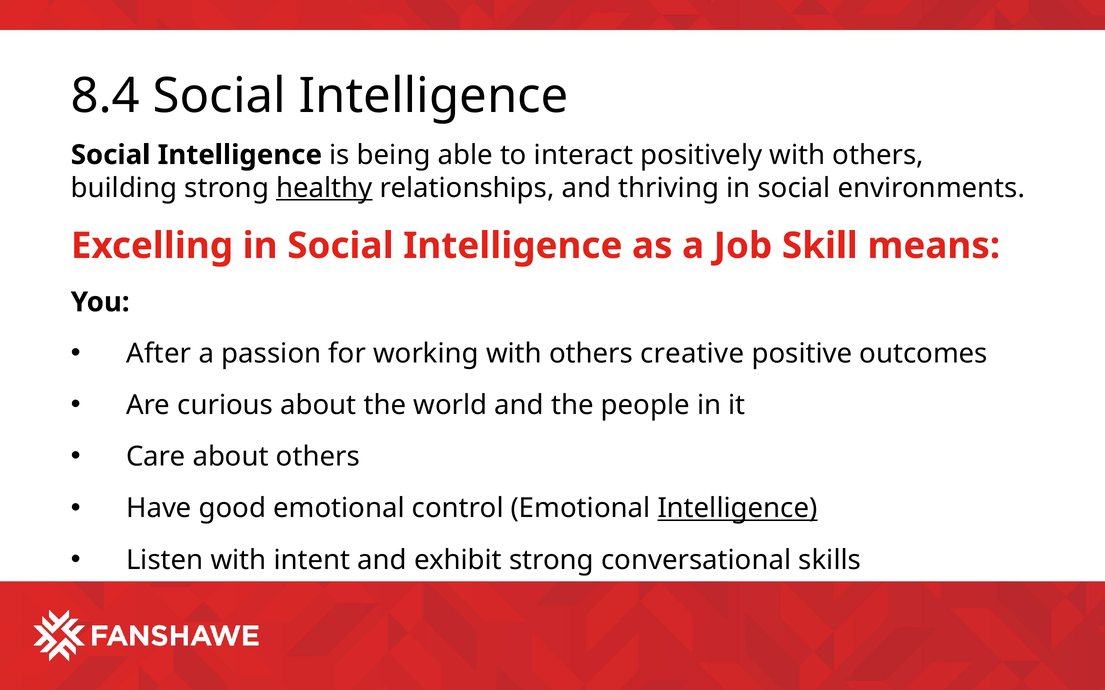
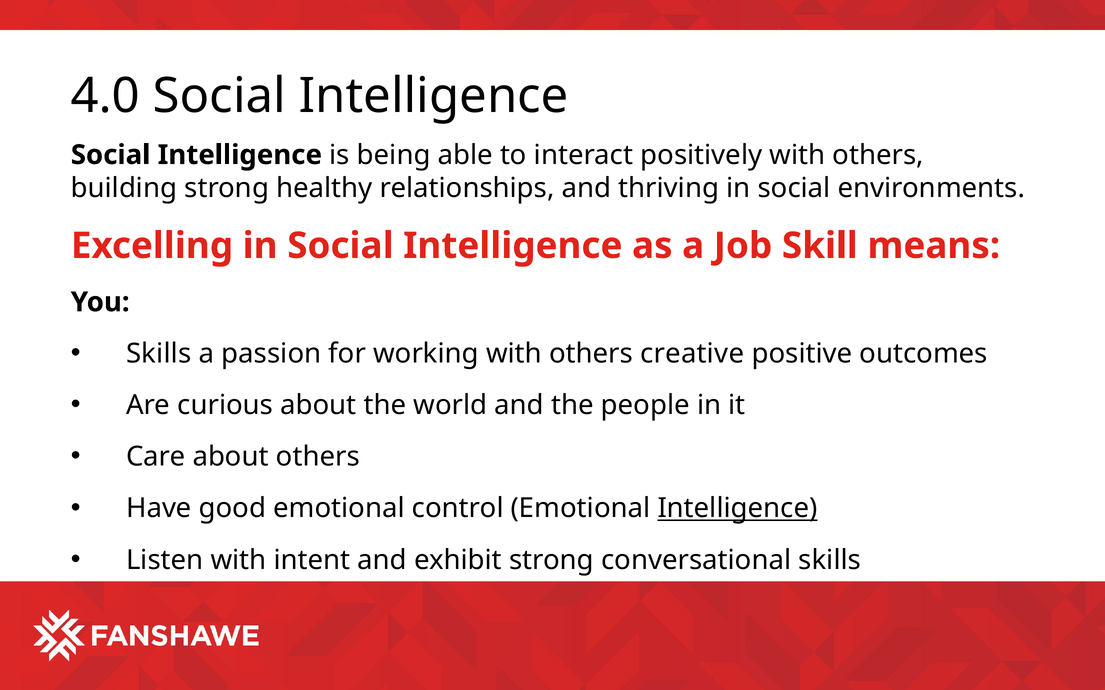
8.4: 8.4 -> 4.0
healthy underline: present -> none
After at (159, 354): After -> Skills
